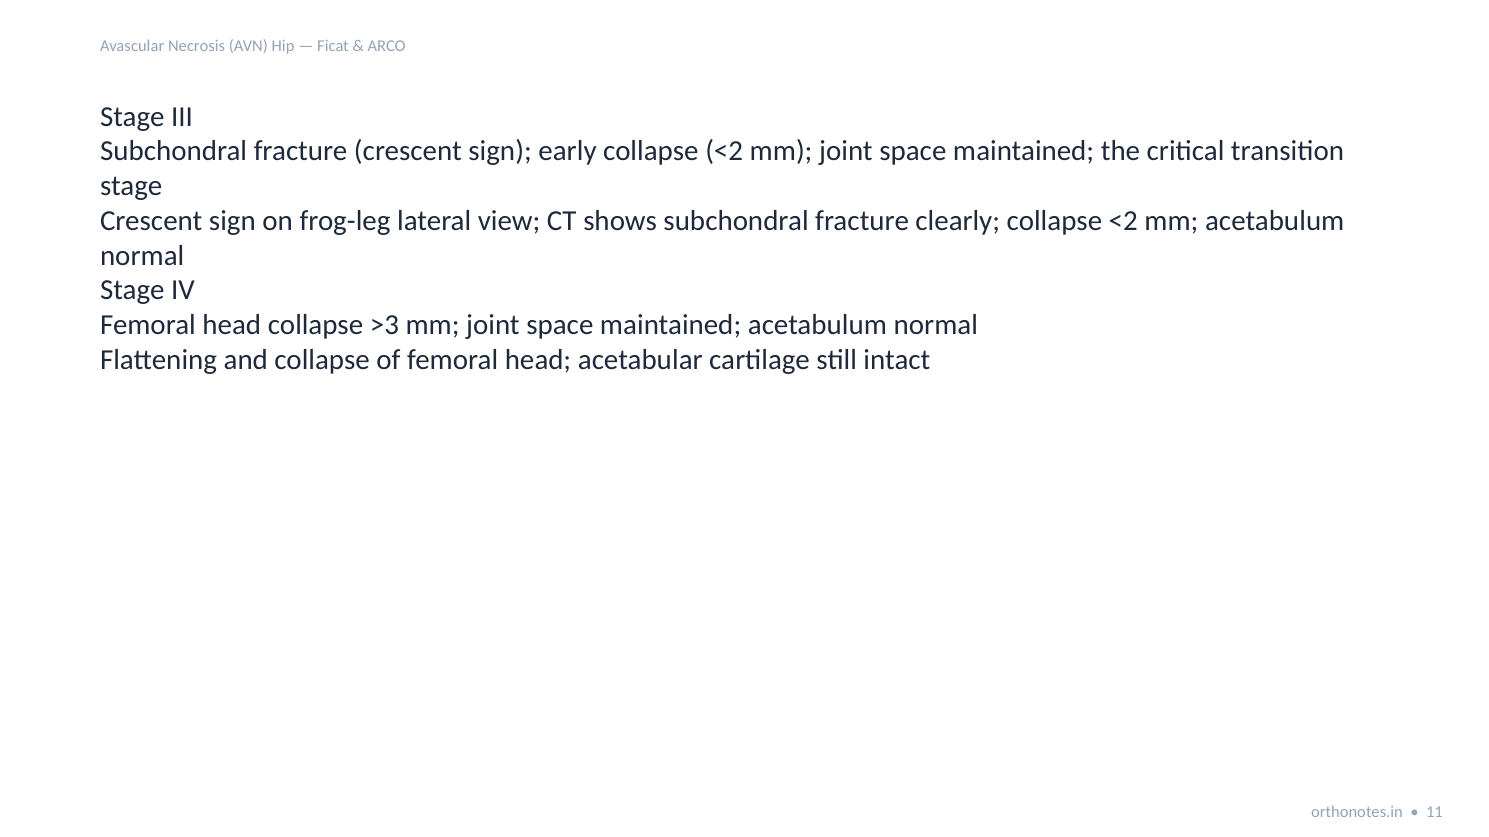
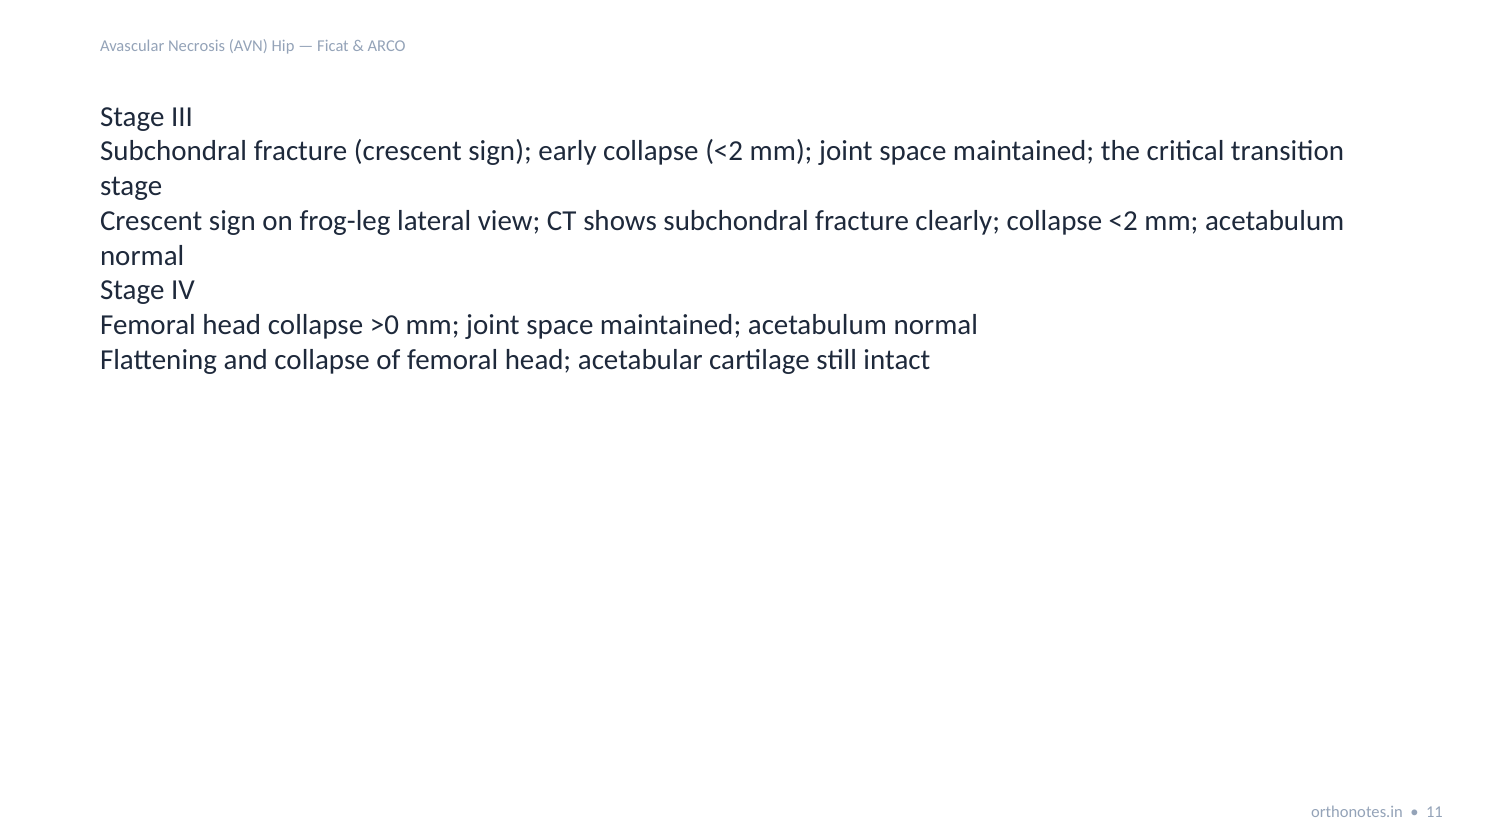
>3: >3 -> >0
